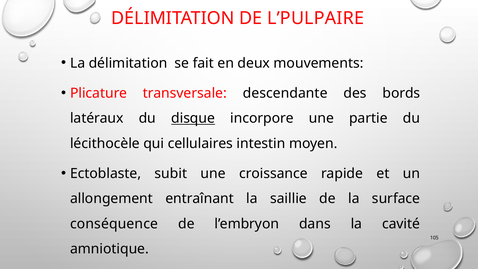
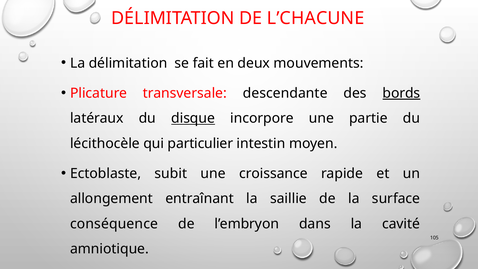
L’PULPAIRE: L’PULPAIRE -> L’CHACUNE
bords underline: none -> present
cellulaires: cellulaires -> particulier
